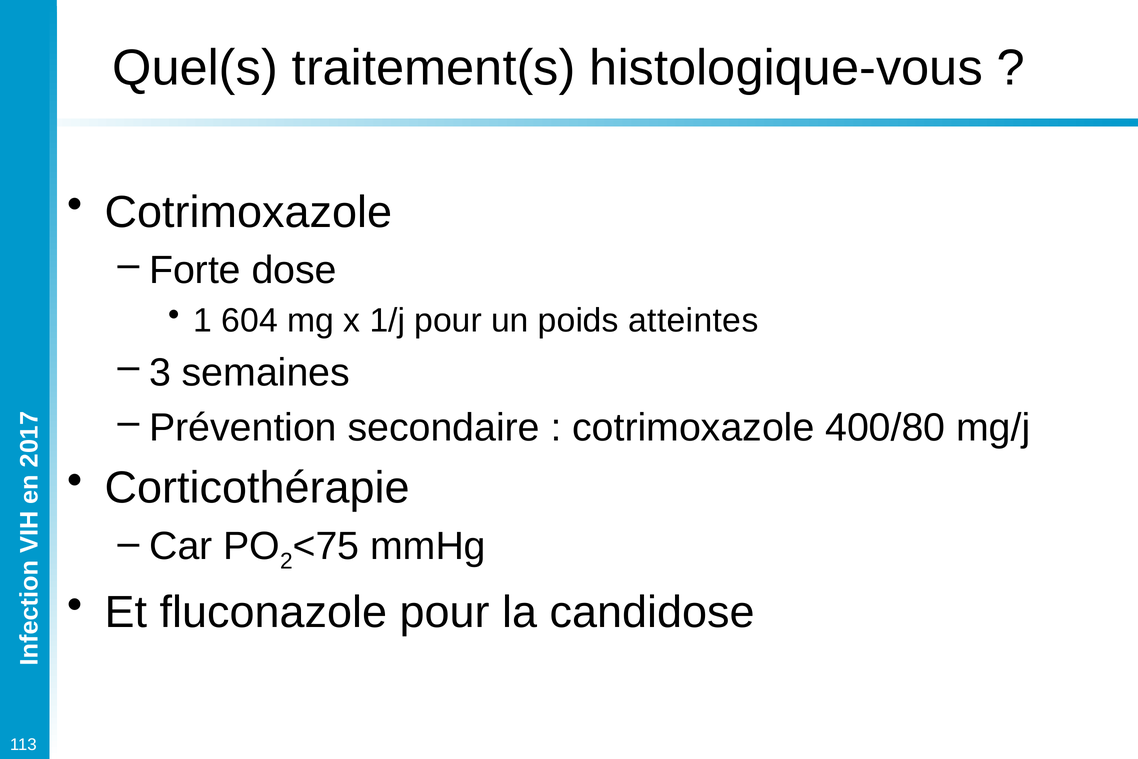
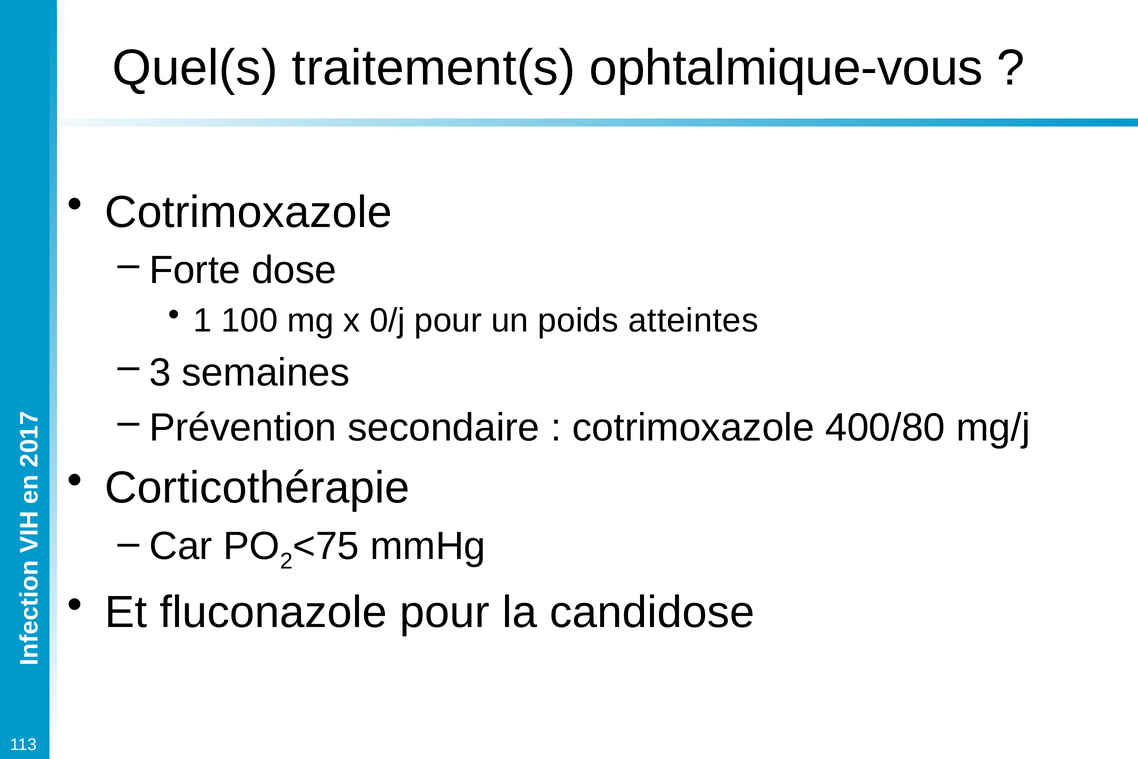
histologique-vous: histologique-vous -> ophtalmique-vous
604: 604 -> 100
1/j: 1/j -> 0/j
